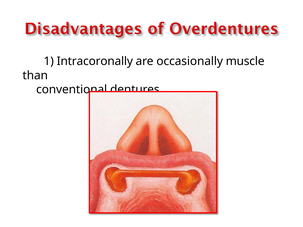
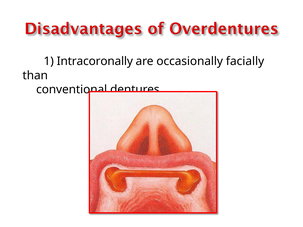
muscle: muscle -> facially
